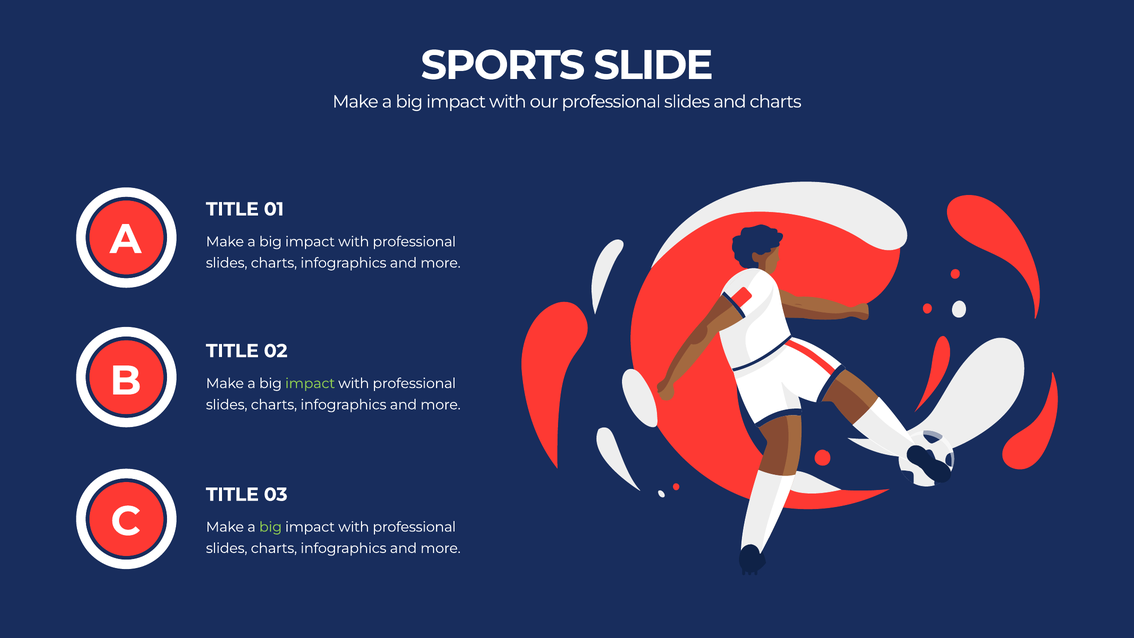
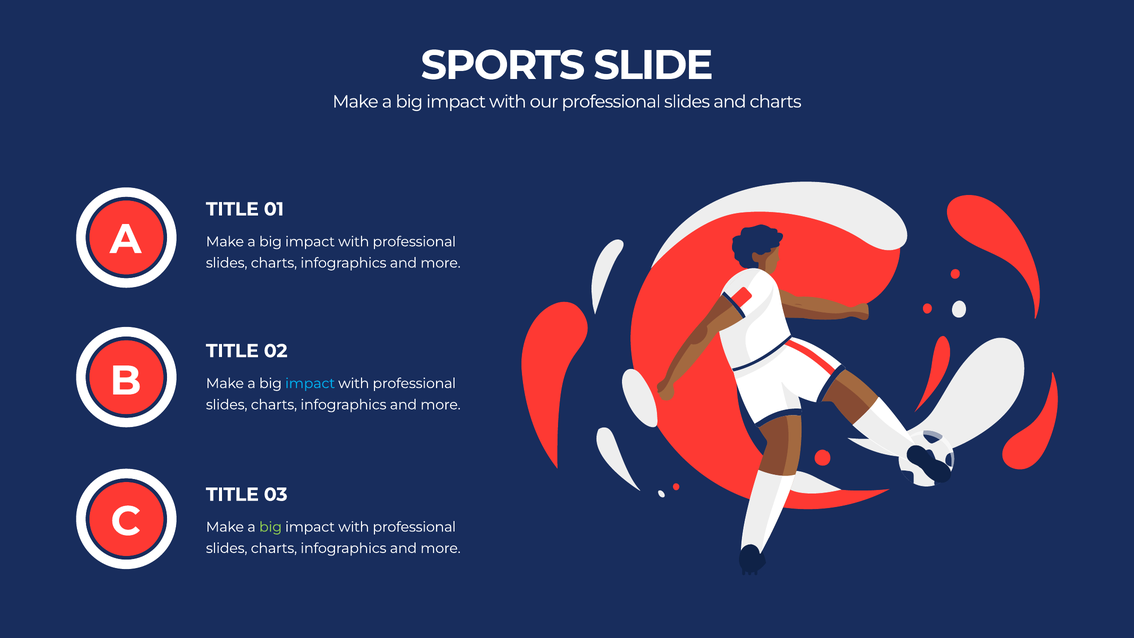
impact at (310, 383) colour: light green -> light blue
